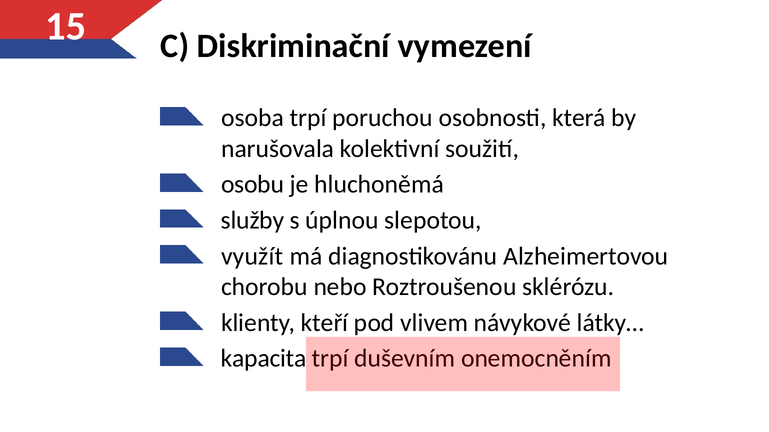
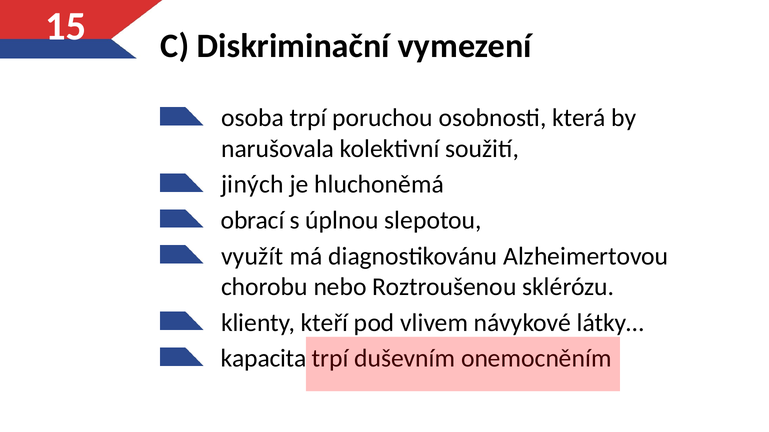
osobu: osobu -> jiných
služby: služby -> obrací
